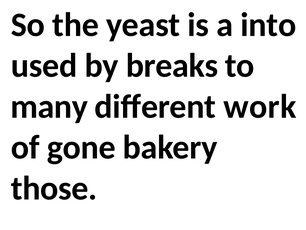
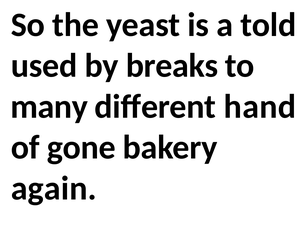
into: into -> told
work: work -> hand
those: those -> again
